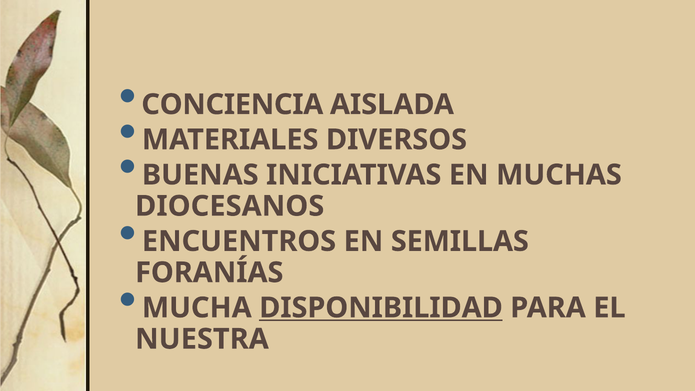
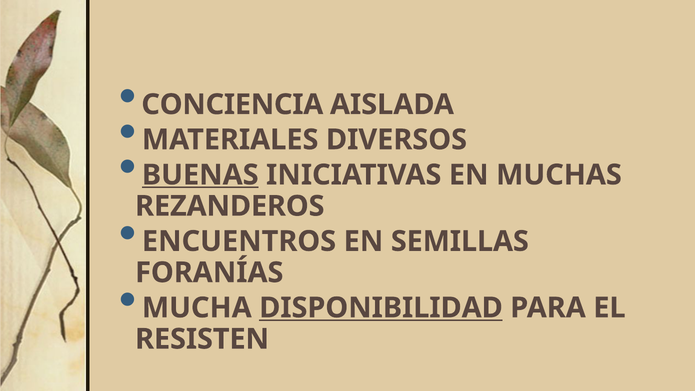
BUENAS underline: none -> present
DIOCESANOS: DIOCESANOS -> REZANDEROS
NUESTRA: NUESTRA -> RESISTEN
